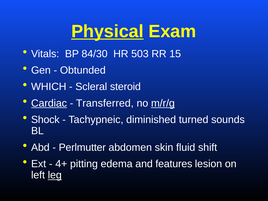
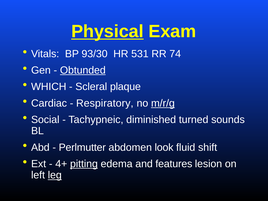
84/30: 84/30 -> 93/30
503: 503 -> 531
15: 15 -> 74
Obtunded underline: none -> present
steroid: steroid -> plaque
Cardiac underline: present -> none
Transferred: Transferred -> Respiratory
Shock: Shock -> Social
skin: skin -> look
pitting underline: none -> present
